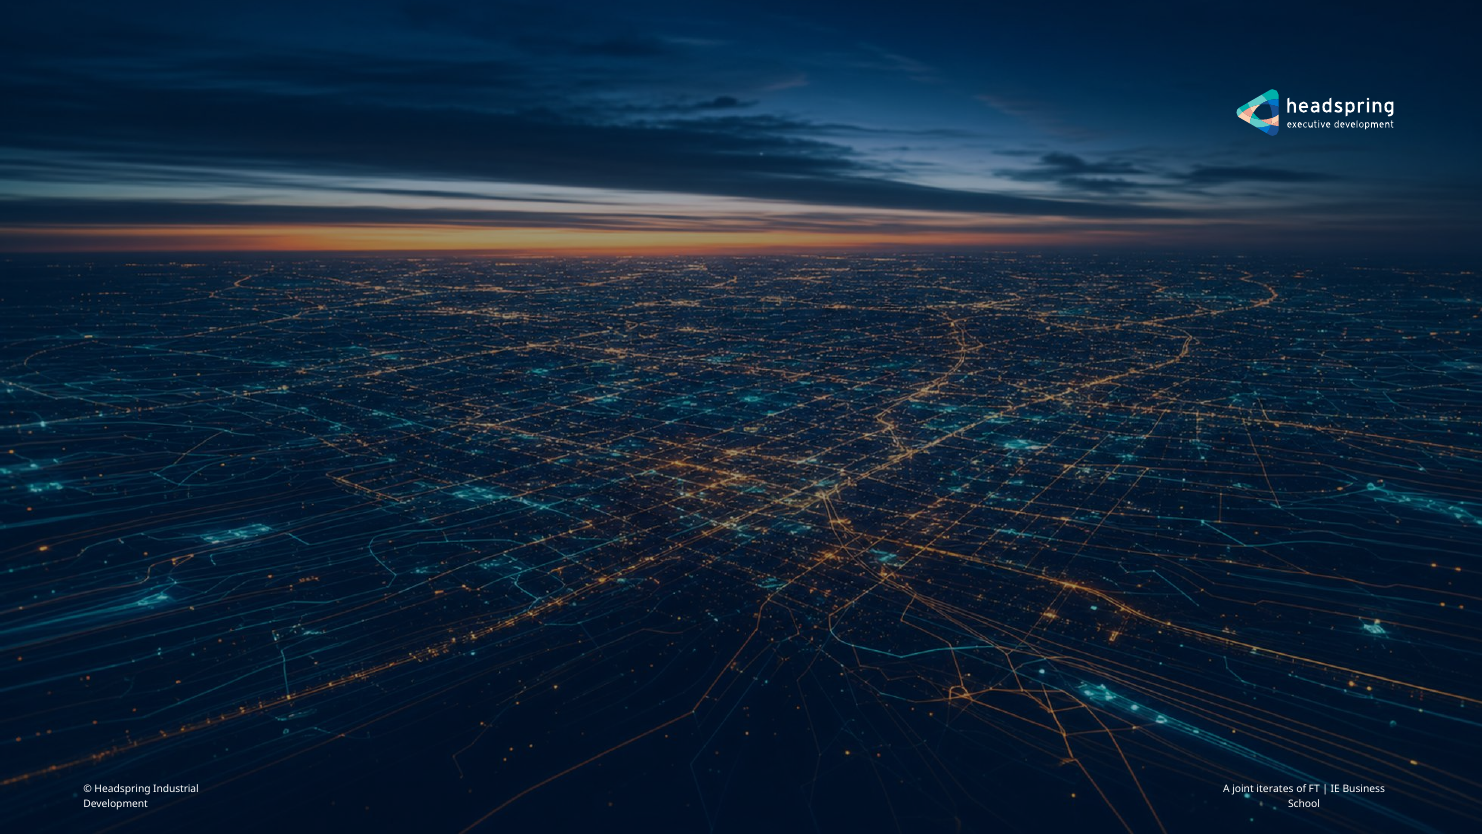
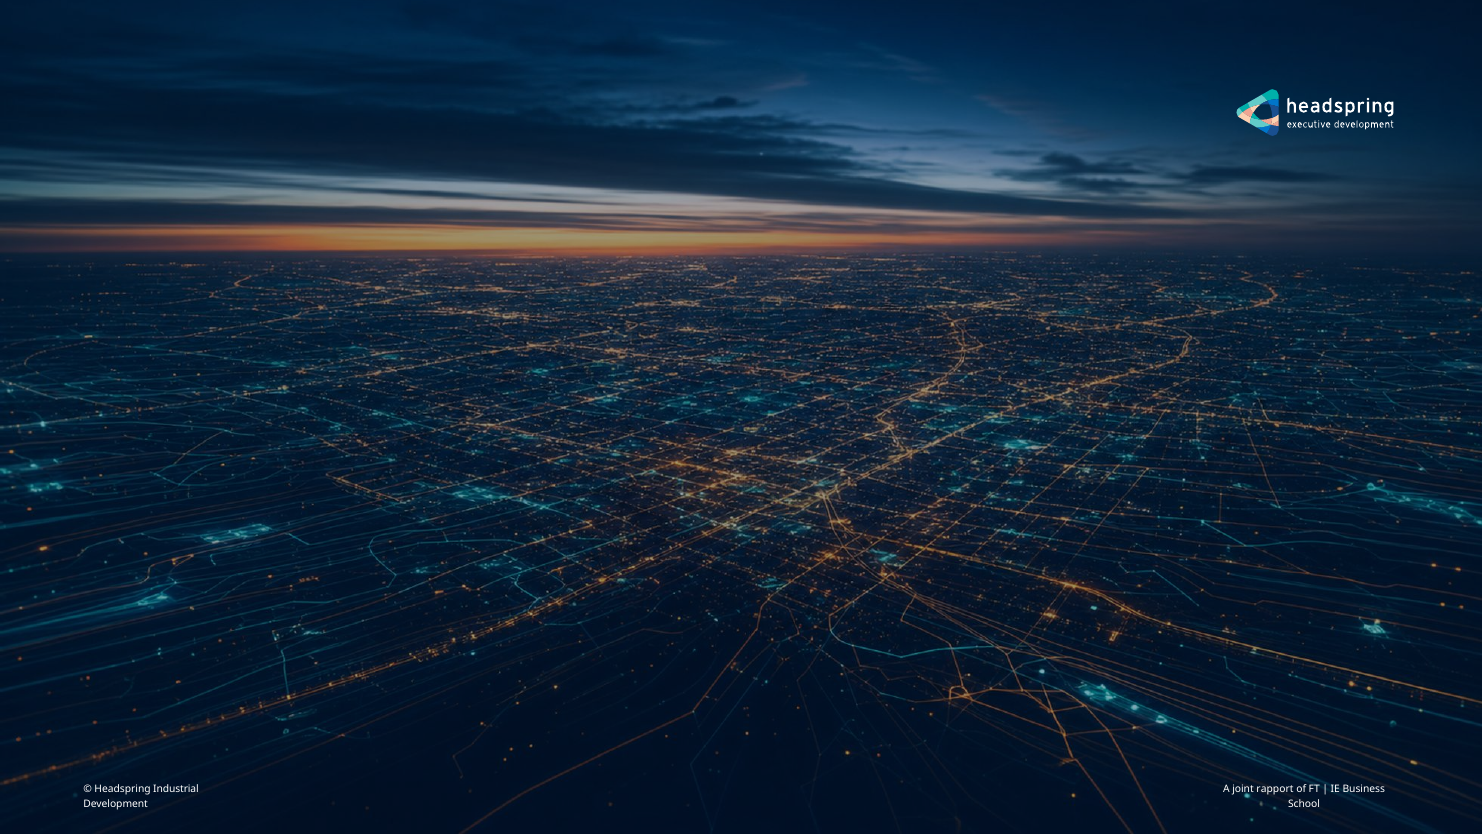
iterates: iterates -> rapport
